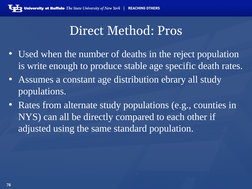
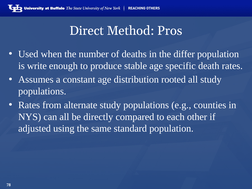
reject: reject -> differ
ebrary: ebrary -> rooted
